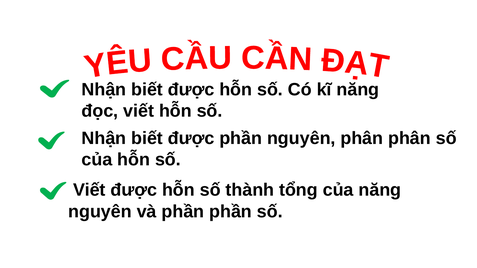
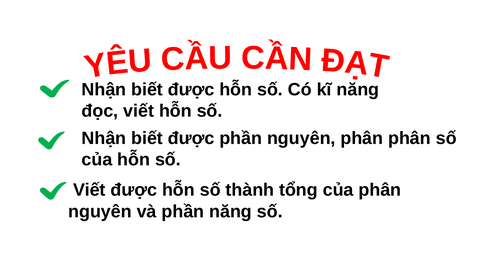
của năng: năng -> phân
phần phần: phần -> năng
